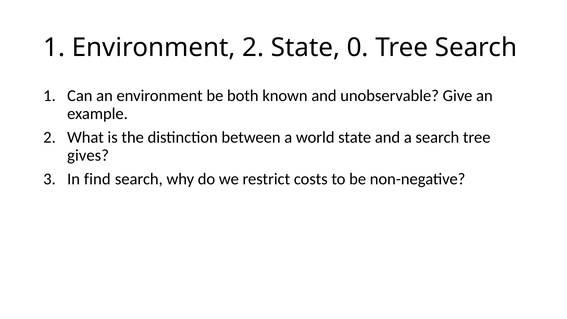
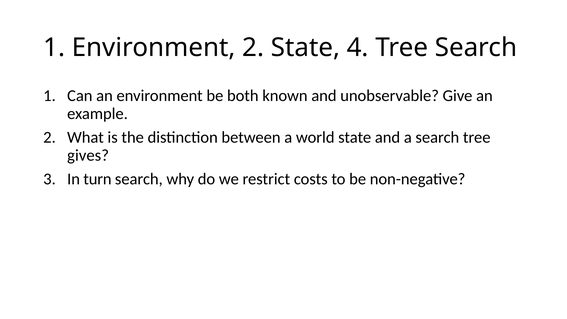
0: 0 -> 4
find: find -> turn
